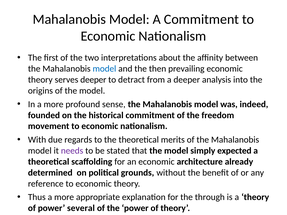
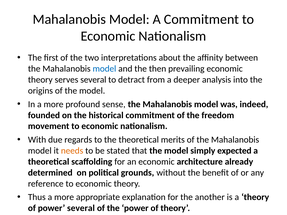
serves deeper: deeper -> several
needs colour: purple -> orange
through: through -> another
